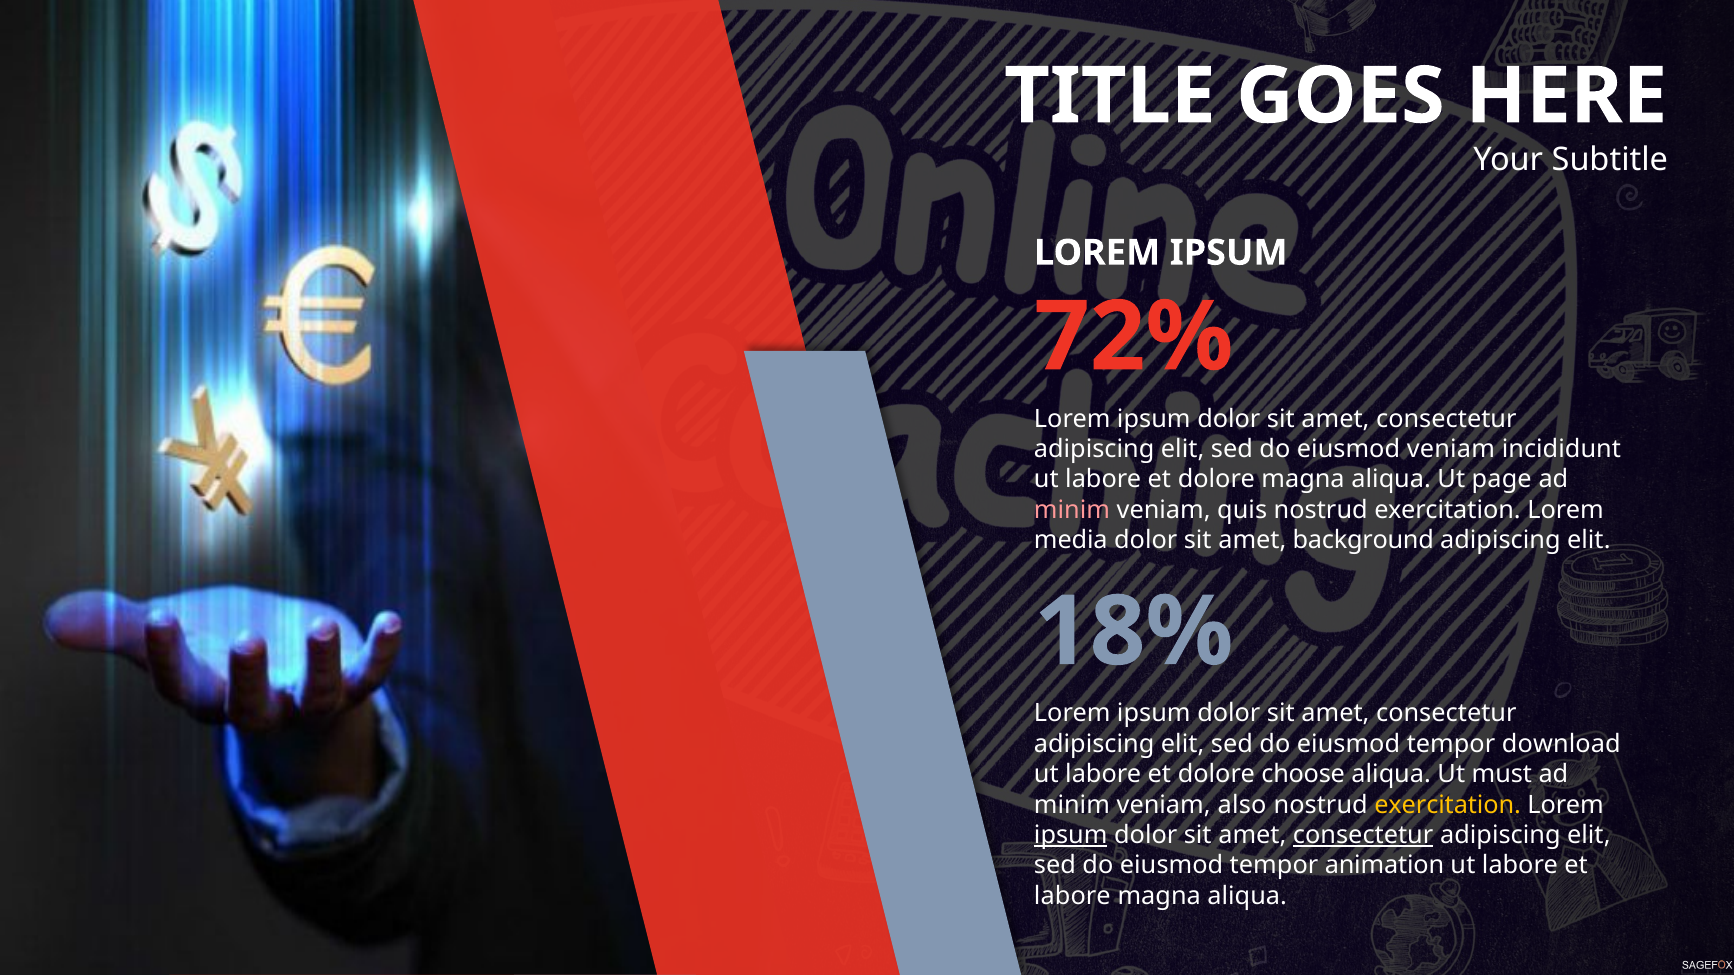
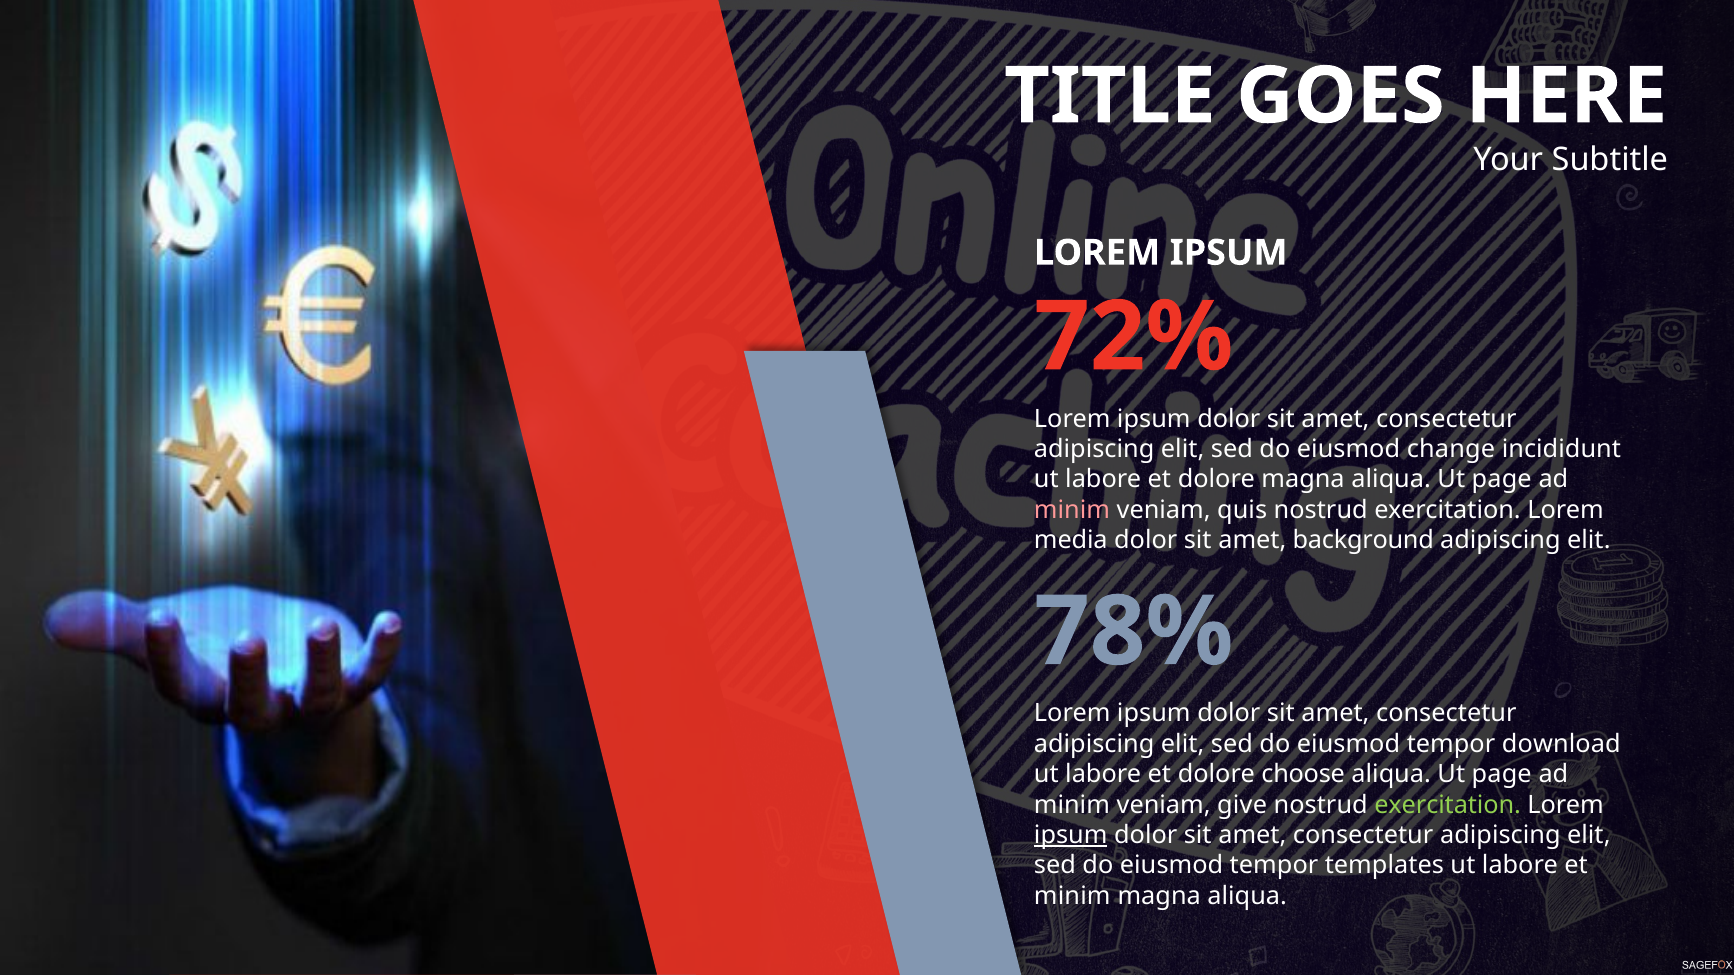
eiusmod veniam: veniam -> change
18%: 18% -> 78%
must at (1502, 775): must -> page
also: also -> give
exercitation at (1448, 805) colour: yellow -> light green
consectetur at (1363, 835) underline: present -> none
animation: animation -> templates
labore at (1072, 896): labore -> minim
